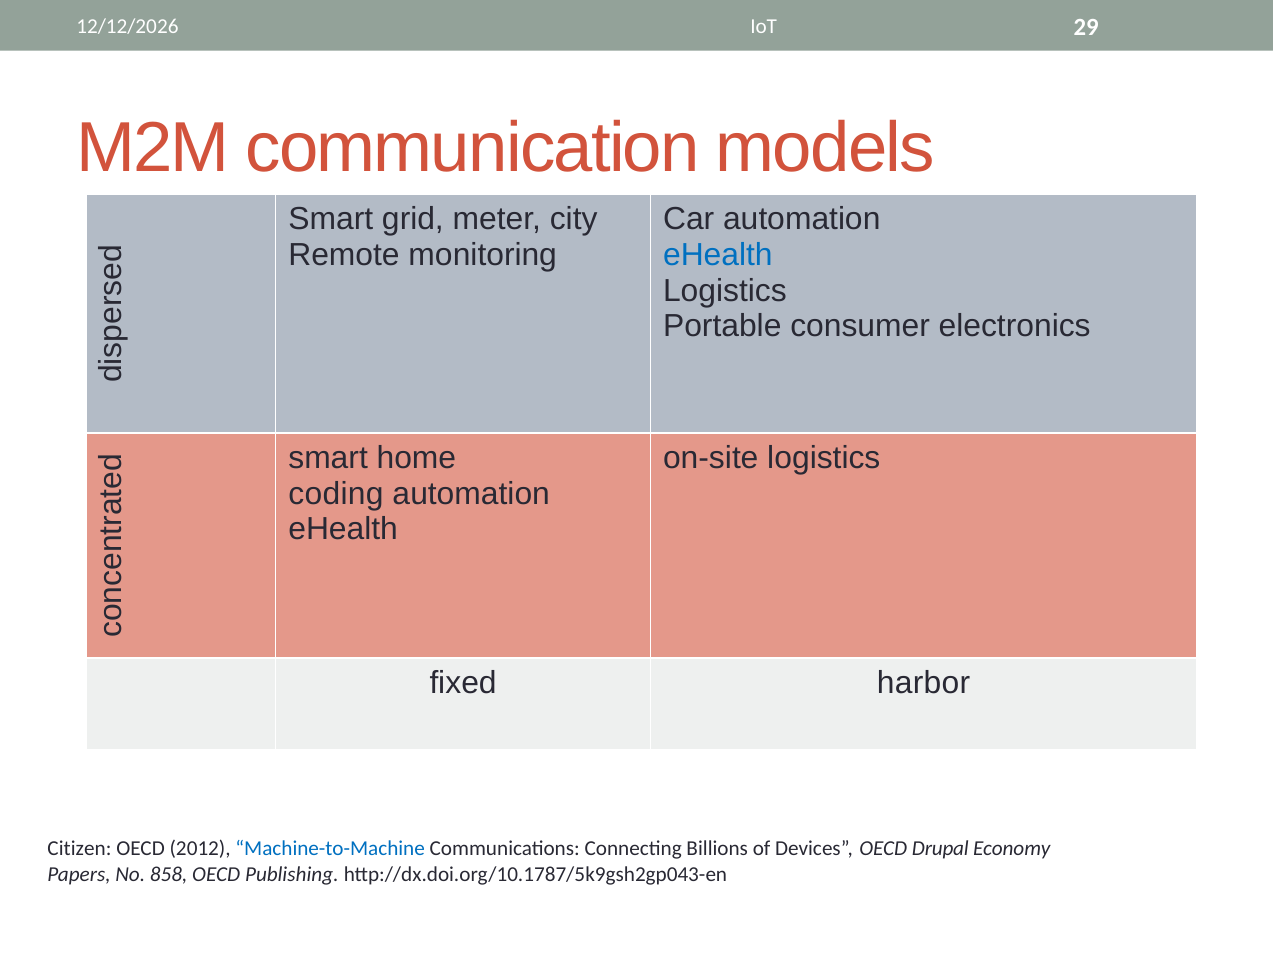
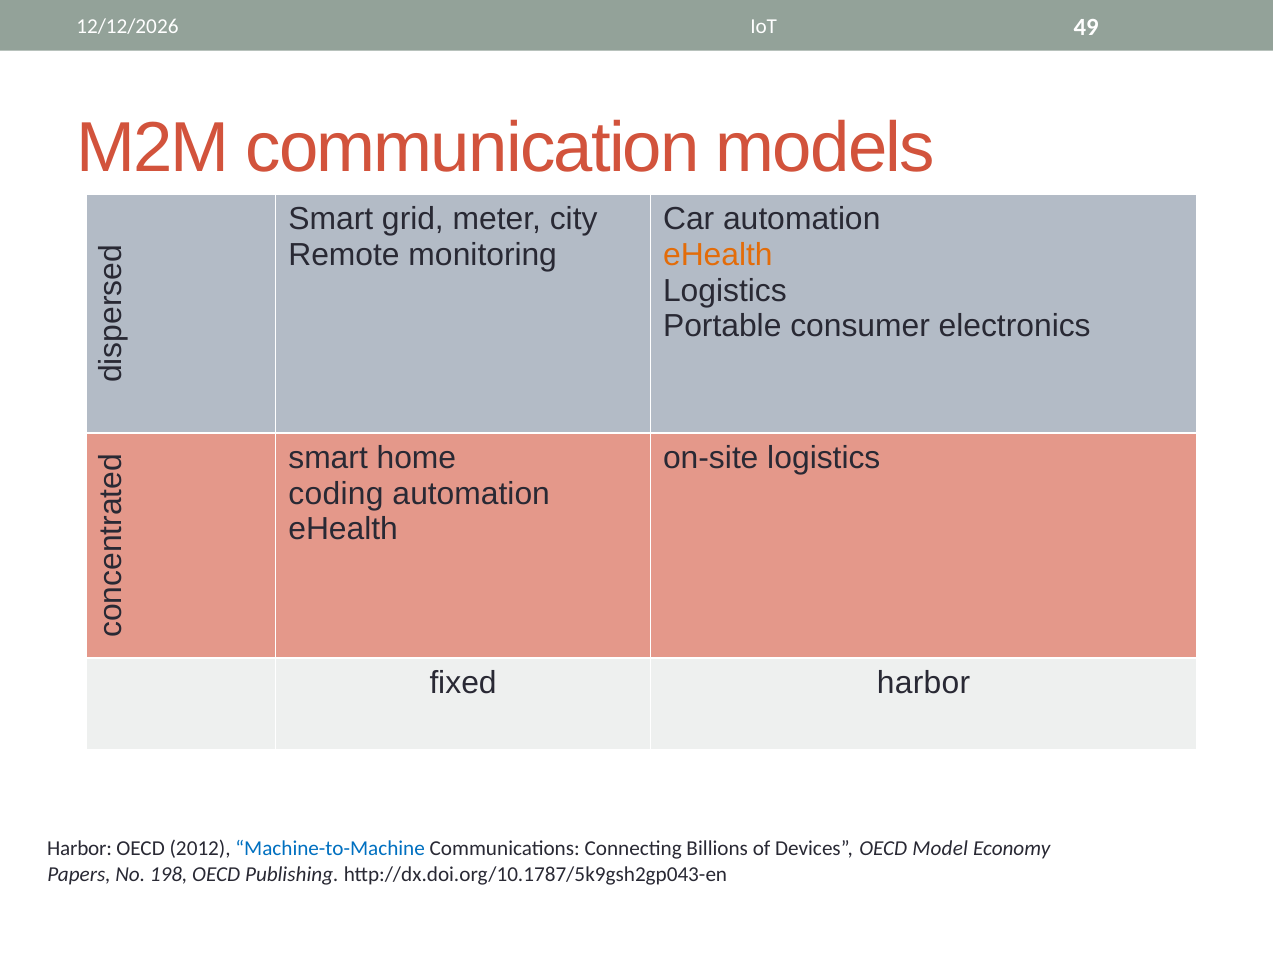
29: 29 -> 49
eHealth at (718, 255) colour: blue -> orange
Citizen at (79, 849): Citizen -> Harbor
Drupal: Drupal -> Model
858: 858 -> 198
